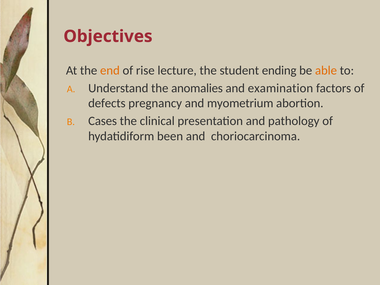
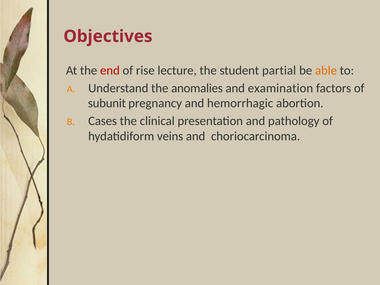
end colour: orange -> red
ending: ending -> partial
defects: defects -> subunit
myometrium: myometrium -> hemorrhagic
been: been -> veins
